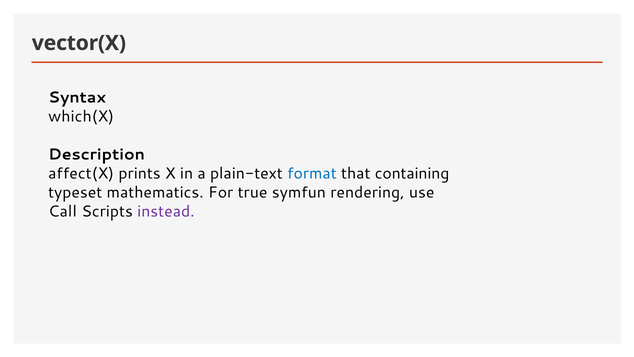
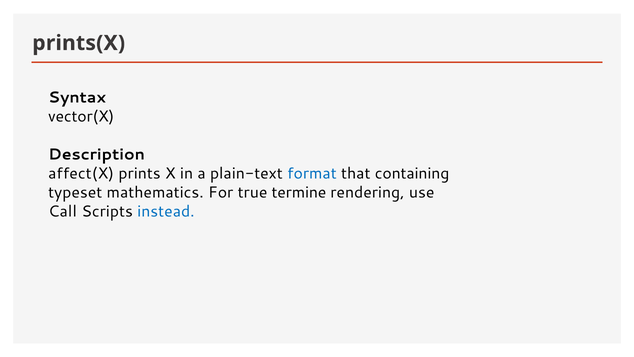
vector(X: vector(X -> prints(X
which(X: which(X -> vector(X
symfun: symfun -> termine
instead colour: purple -> blue
